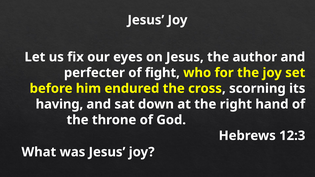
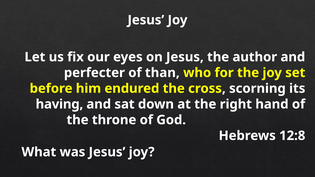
fight: fight -> than
12:3: 12:3 -> 12:8
